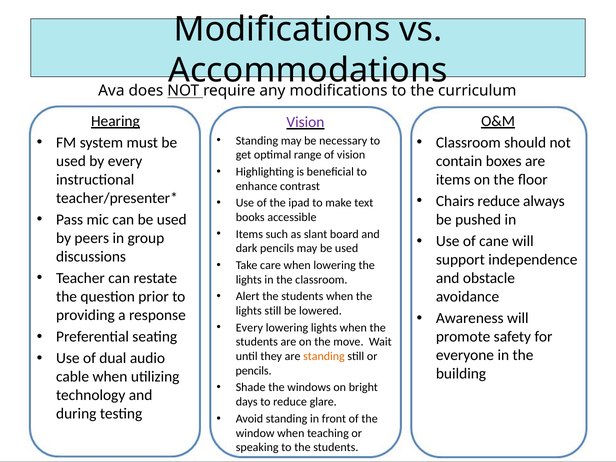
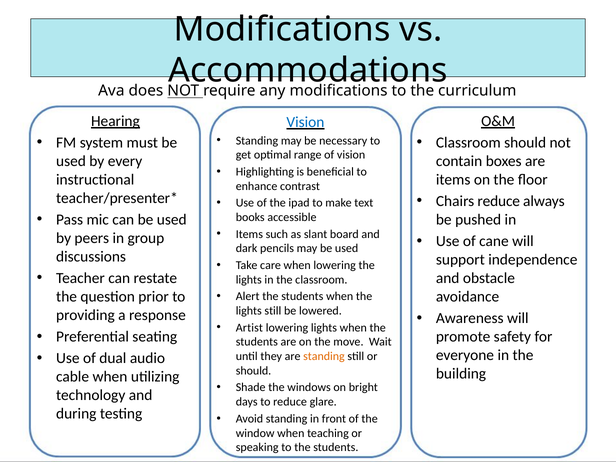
Vision at (305, 122) colour: purple -> blue
Every at (249, 328): Every -> Artist
pencils at (254, 371): pencils -> should
